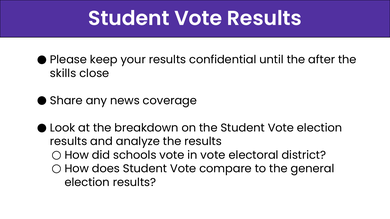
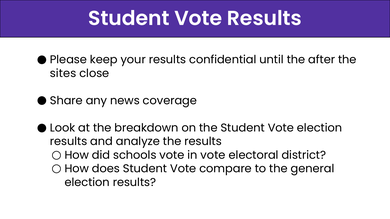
skills: skills -> sites
